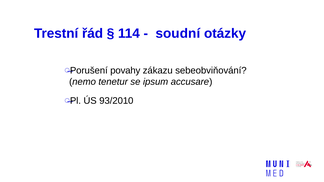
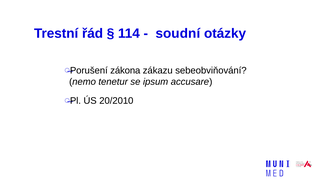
povahy: povahy -> zákona
93/2010: 93/2010 -> 20/2010
